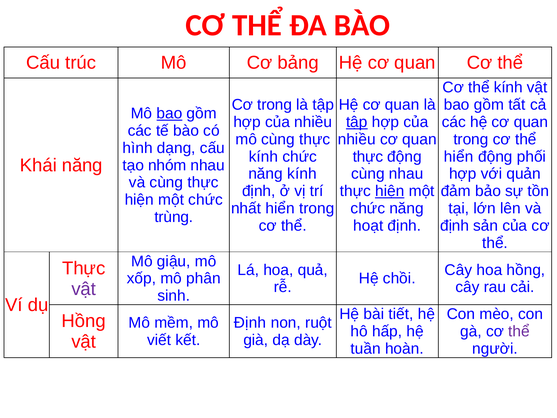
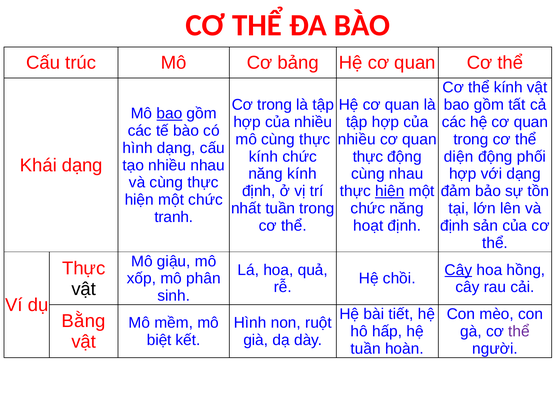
tập at (357, 122) underline: present -> none
hiển at (459, 157): hiển -> diện
Khái năng: năng -> dạng
tạo nhóm: nhóm -> nhiều
với quản: quản -> dạng
nhất hiển: hiển -> tuần
trùng: trùng -> tranh
Cây at (458, 270) underline: none -> present
vật at (84, 289) colour: purple -> black
Hồng at (84, 321): Hồng -> Bằng
Định at (250, 323): Định -> Hình
viết: viết -> biệt
